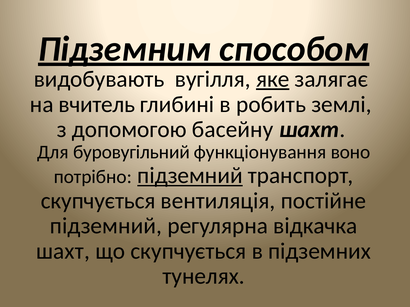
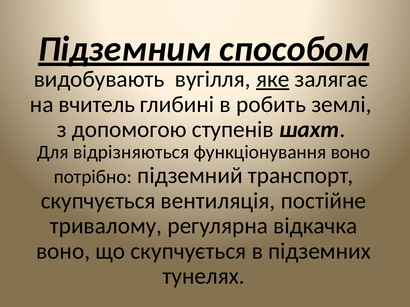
басейну: басейну -> ступенів
буровугільний: буровугільний -> відрізняються
підземний at (190, 176) underline: present -> none
підземний at (106, 226): підземний -> тривалому
шахт at (63, 251): шахт -> воно
